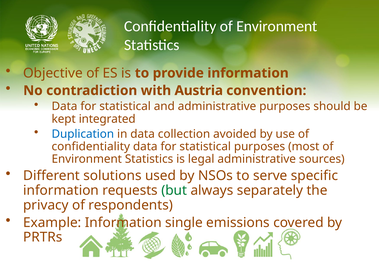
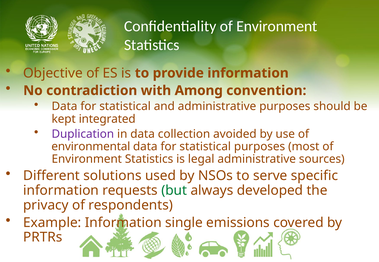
Austria: Austria -> Among
Duplication colour: blue -> purple
confidentiality at (91, 147): confidentiality -> environmental
separately: separately -> developed
